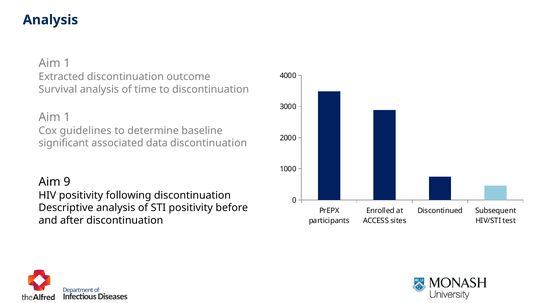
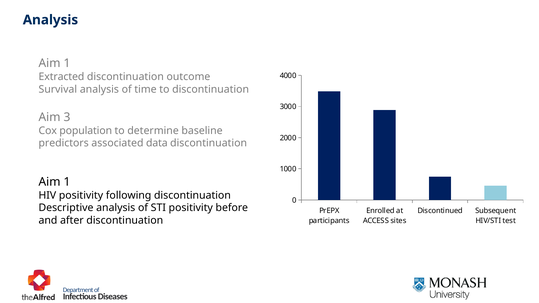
1 at (67, 117): 1 -> 3
guidelines: guidelines -> population
significant: significant -> predictors
9 at (67, 182): 9 -> 1
